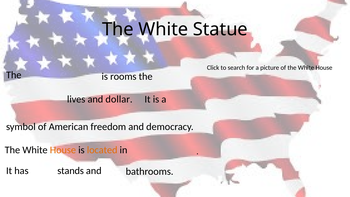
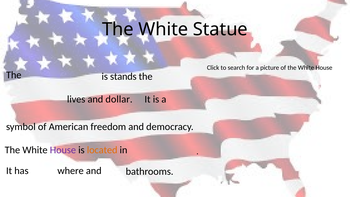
rooms: rooms -> stands
House at (63, 150) colour: orange -> purple
stands: stands -> where
